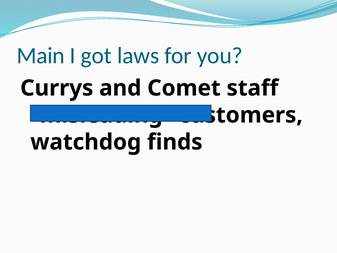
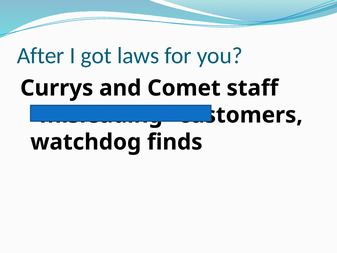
Main: Main -> After
